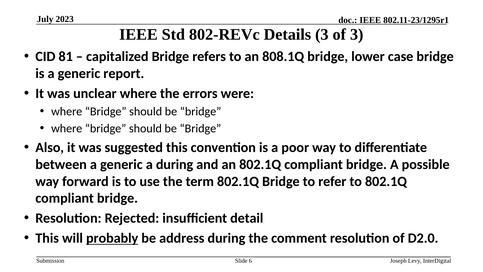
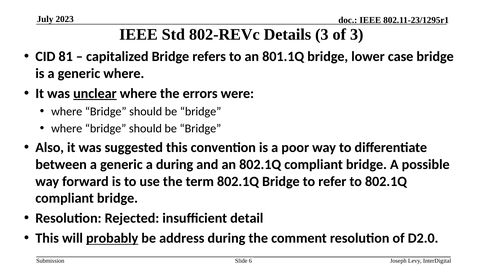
808.1Q: 808.1Q -> 801.1Q
generic report: report -> where
unclear underline: none -> present
